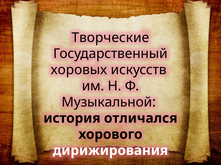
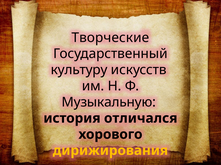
хоровых: хоровых -> культуру
Музыкальной: Музыкальной -> Музыкальную
дирижирования colour: white -> yellow
